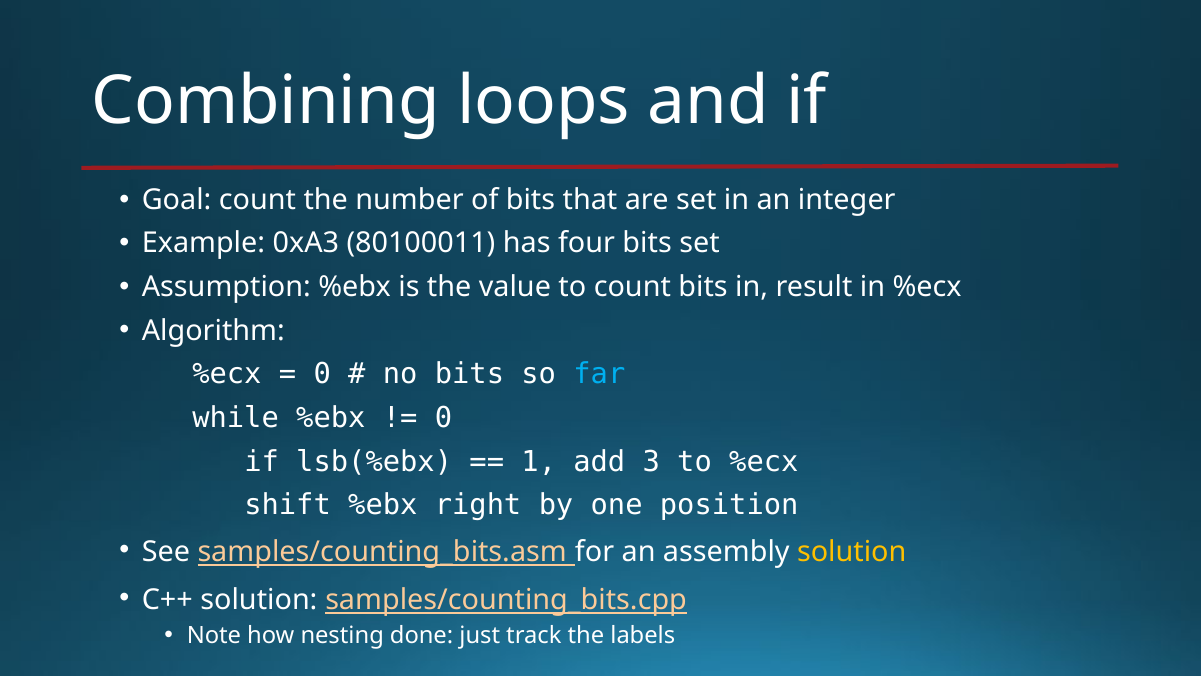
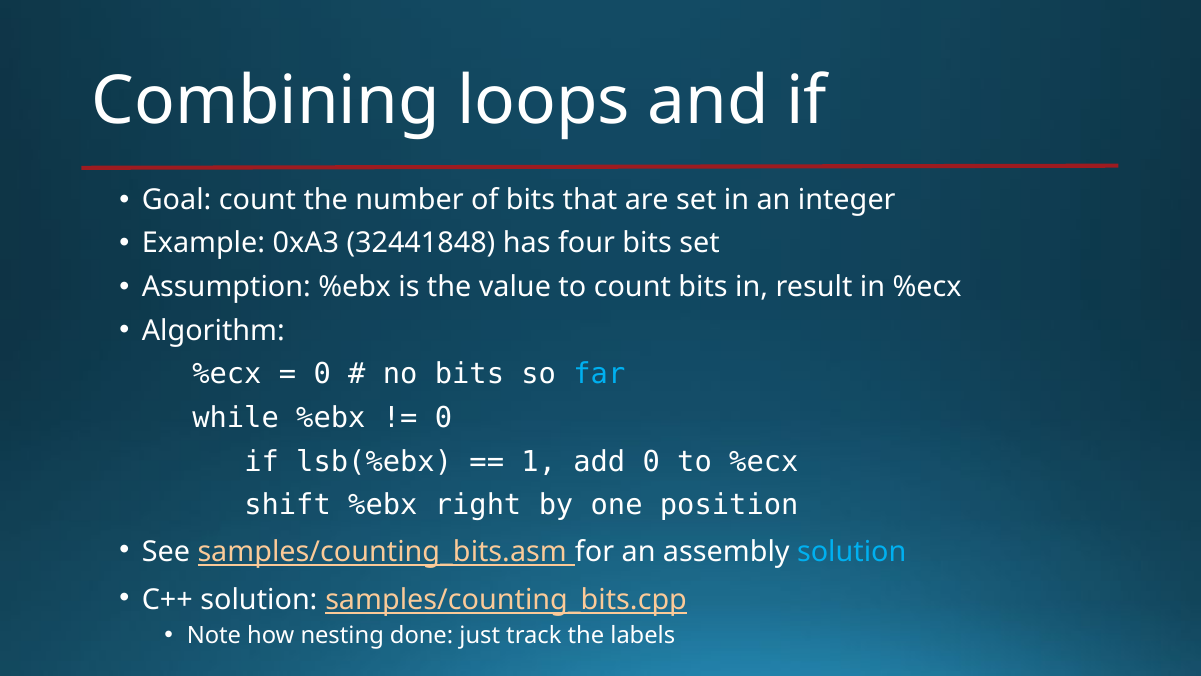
80100011: 80100011 -> 32441848
add 3: 3 -> 0
solution at (852, 552) colour: yellow -> light blue
